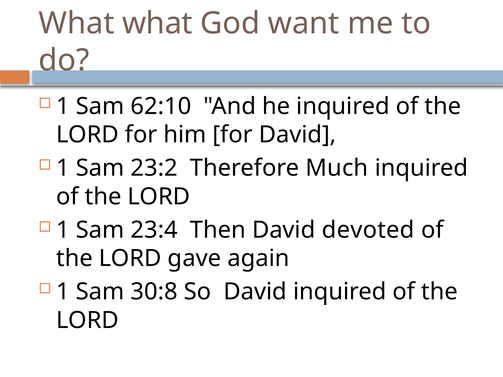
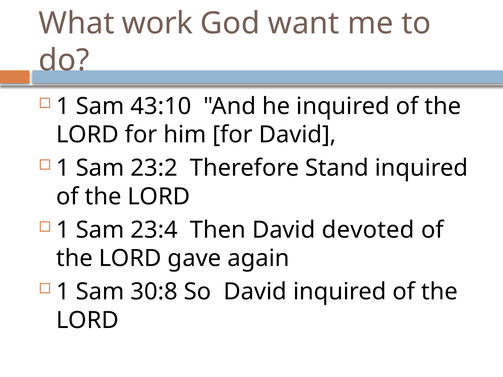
What what: what -> work
62:10: 62:10 -> 43:10
Much: Much -> Stand
